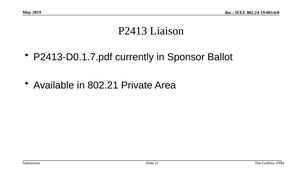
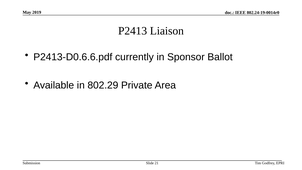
P2413-D0.1.7.pdf: P2413-D0.1.7.pdf -> P2413-D0.6.6.pdf
802.21: 802.21 -> 802.29
